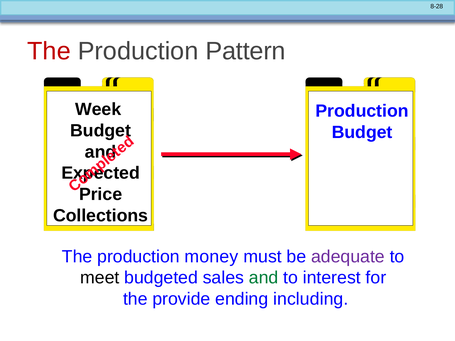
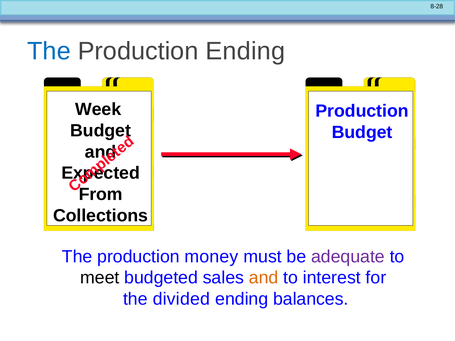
The at (49, 51) colour: red -> blue
Production Pattern: Pattern -> Ending
Price: Price -> From
and at (264, 278) colour: green -> orange
provide: provide -> divided
including: including -> balances
